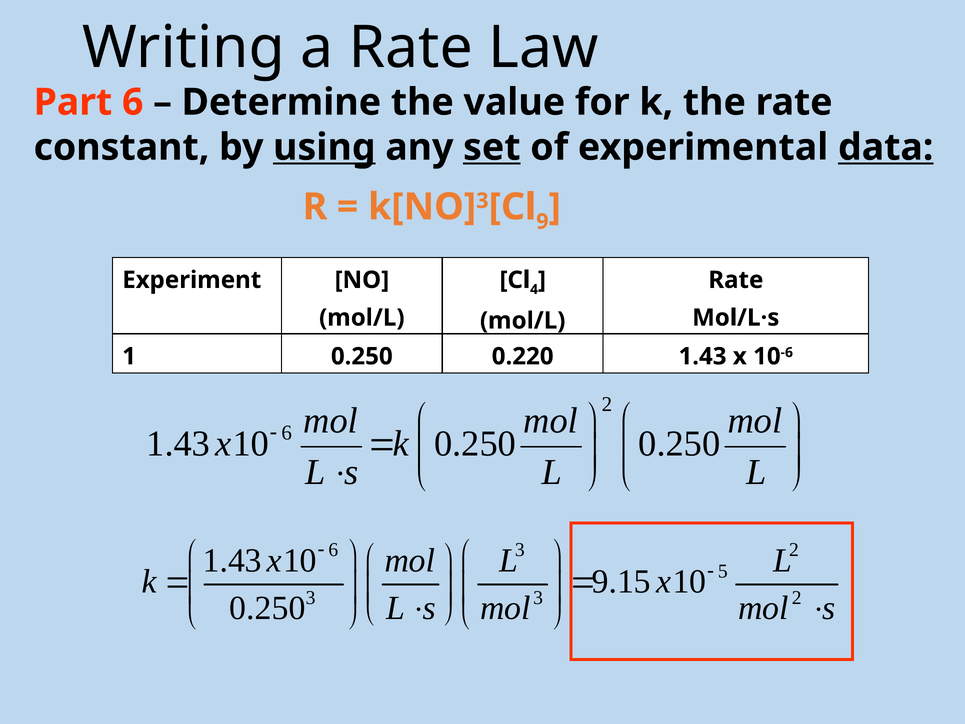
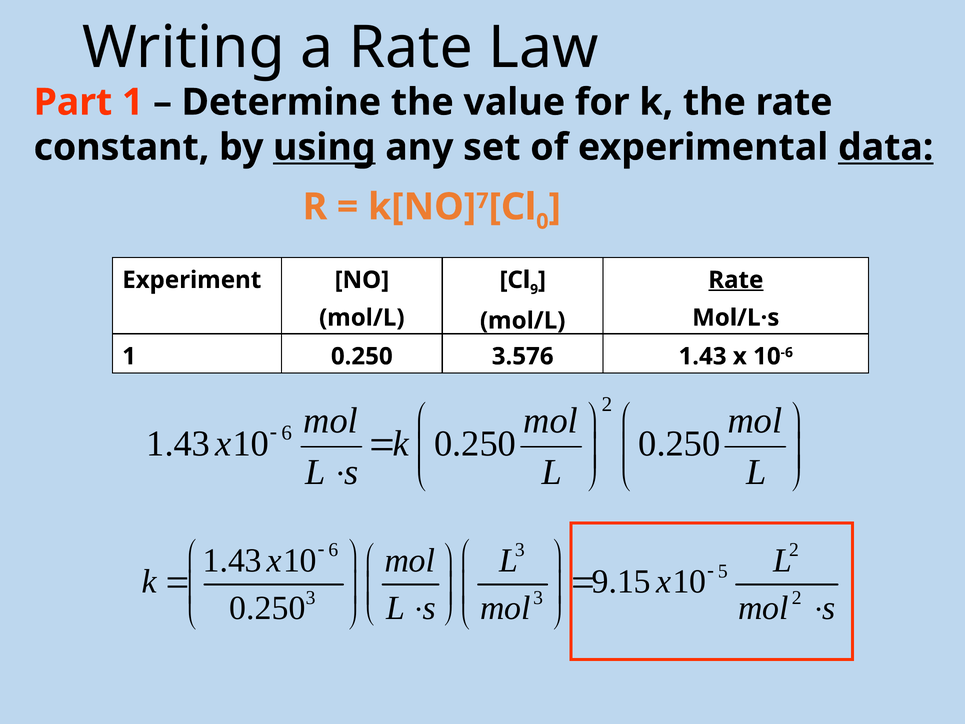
Part 6: 6 -> 1
set underline: present -> none
3 at (482, 201): 3 -> 7
9: 9 -> 0
4: 4 -> 9
Rate at (736, 280) underline: none -> present
0.220: 0.220 -> 3.576
